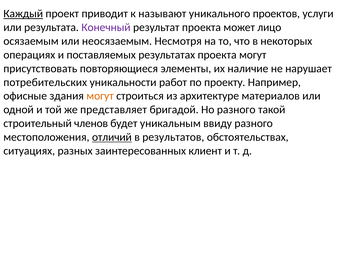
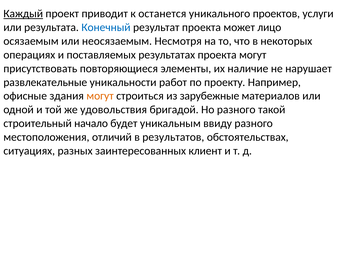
называют: называют -> останется
Конечный colour: purple -> blue
потребительских: потребительских -> развлекательные
архитектуре: архитектуре -> зарубежные
представляет: представляет -> удовольствия
членов: членов -> начало
отличий underline: present -> none
